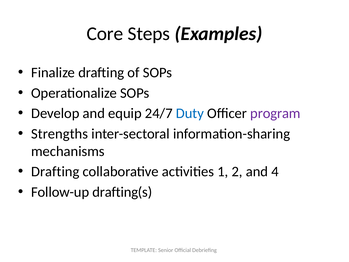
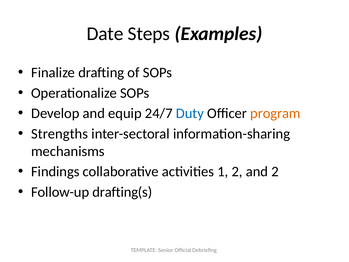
Core: Core -> Date
program colour: purple -> orange
Drafting at (55, 171): Drafting -> Findings
and 4: 4 -> 2
